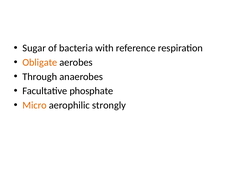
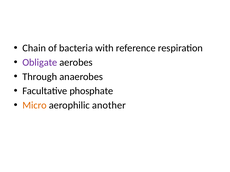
Sugar: Sugar -> Chain
Obligate colour: orange -> purple
strongly: strongly -> another
